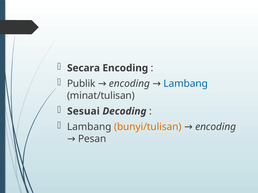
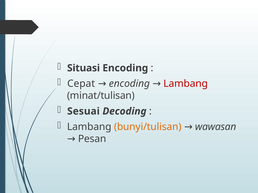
Secara: Secara -> Situasi
Publik: Publik -> Cepat
Lambang at (186, 84) colour: blue -> red
encoding at (216, 127): encoding -> wawasan
